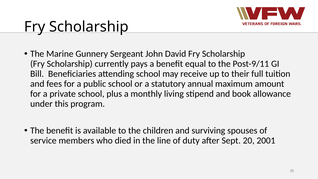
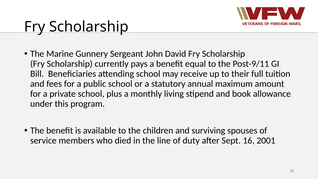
20: 20 -> 16
